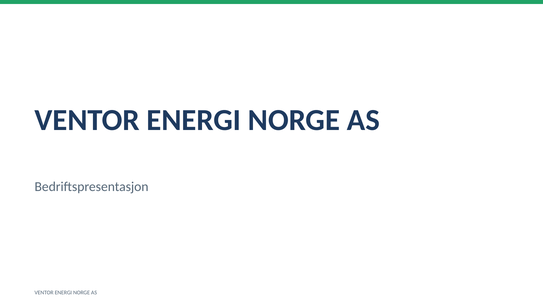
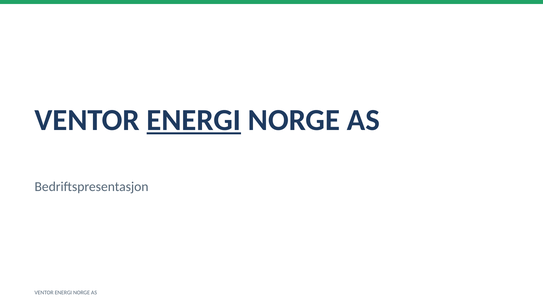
ENERGI at (194, 120) underline: none -> present
